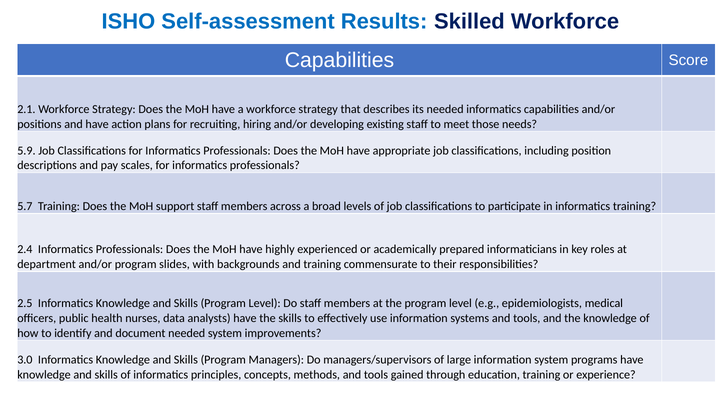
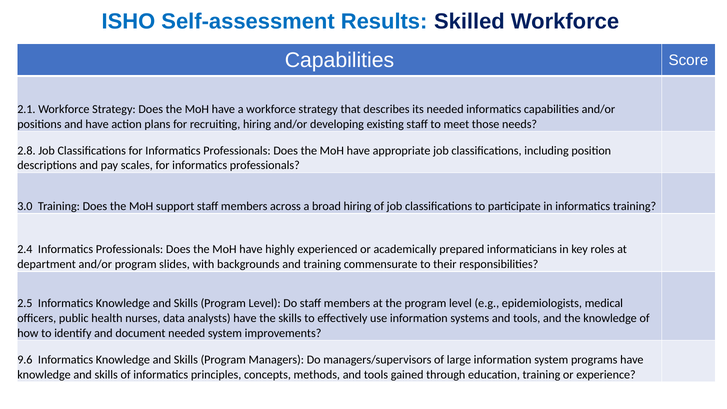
5.9: 5.9 -> 2.8
5.7: 5.7 -> 3.0
broad levels: levels -> hiring
3.0: 3.0 -> 9.6
